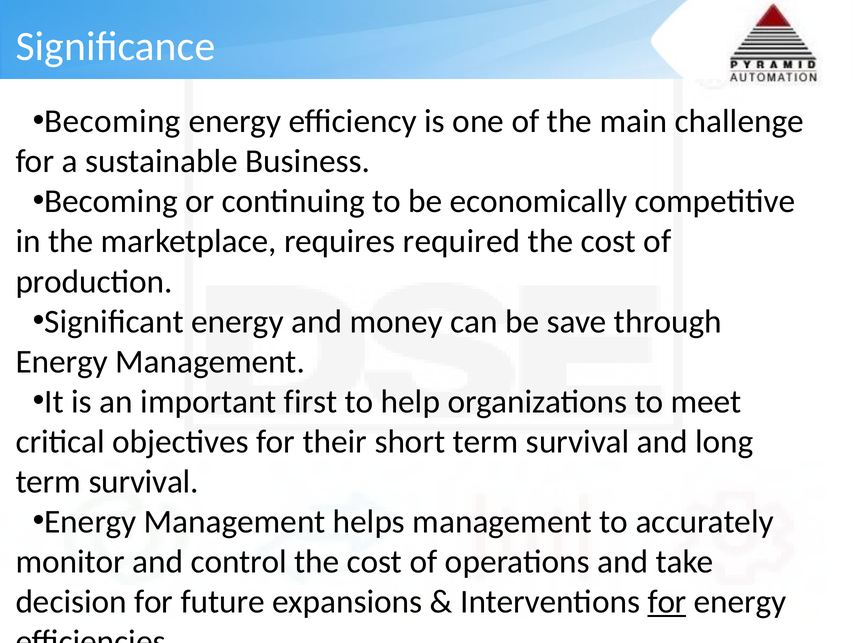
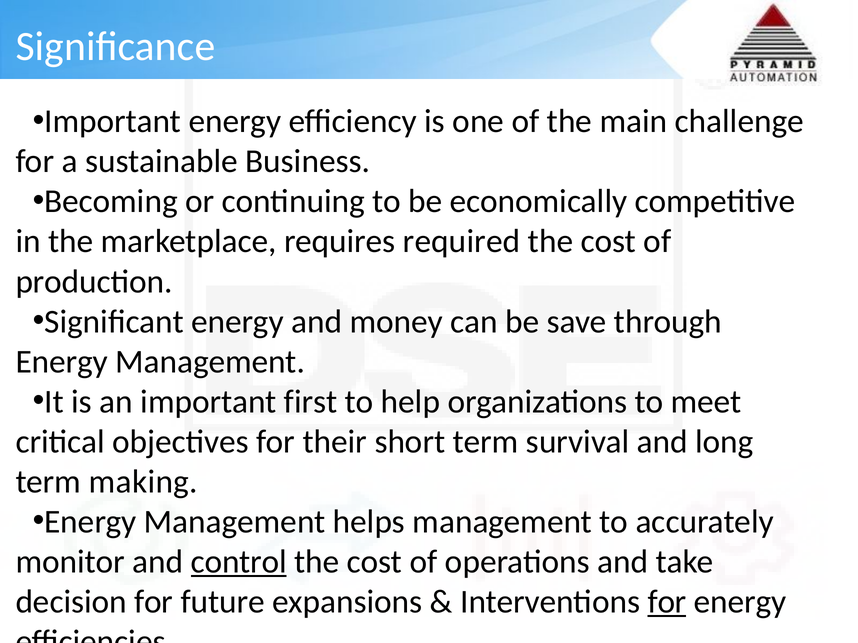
Becoming at (113, 121): Becoming -> Important
survival at (144, 482): survival -> making
control underline: none -> present
